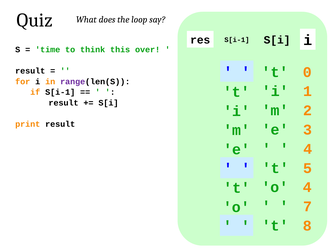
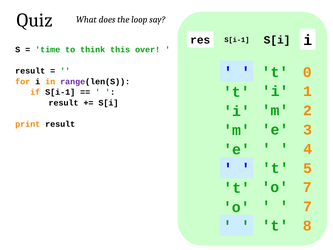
t 4: 4 -> 7
